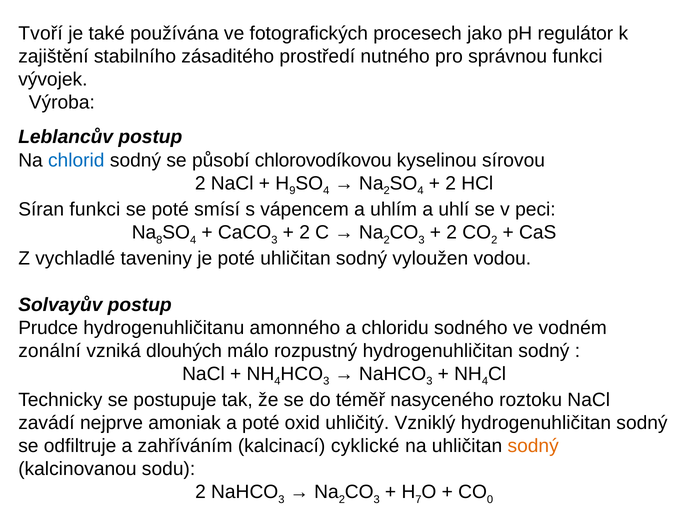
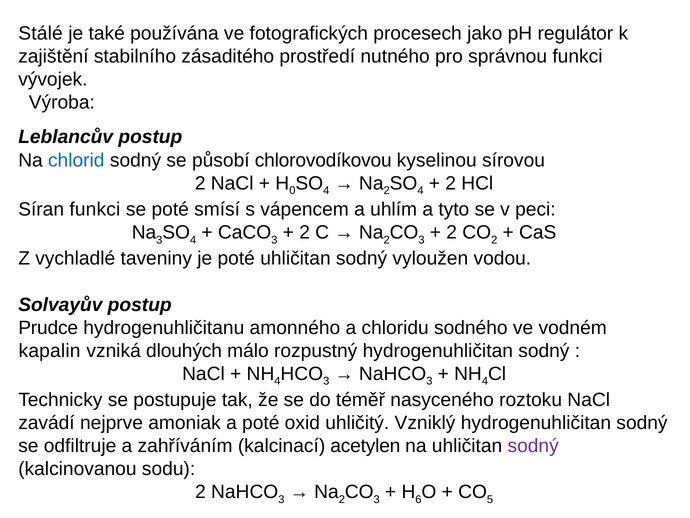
Tvoří: Tvoří -> Stálé
9: 9 -> 0
uhlí: uhlí -> tyto
Na 8: 8 -> 3
zonální: zonální -> kapalin
cyklické: cyklické -> acetylen
sodný at (533, 446) colour: orange -> purple
7: 7 -> 6
0: 0 -> 5
